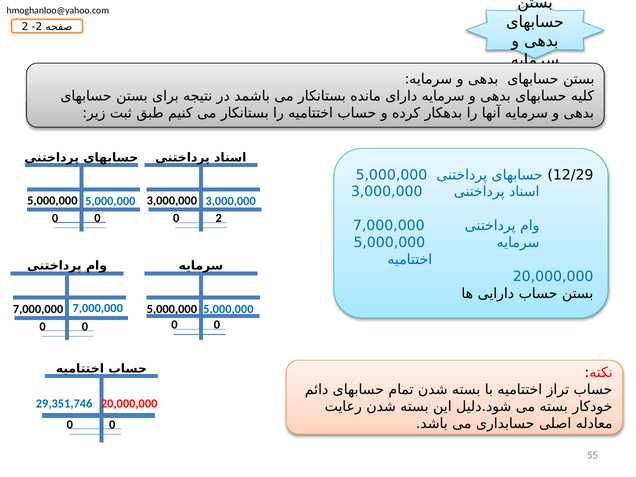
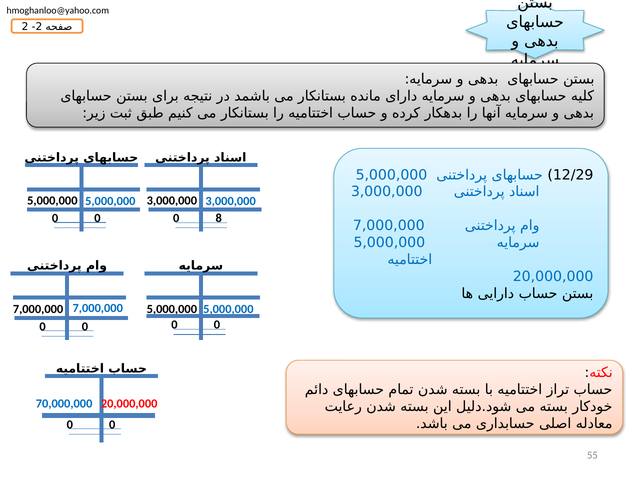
0 2: 2 -> 8
29,351,746: 29,351,746 -> 70,000,000
